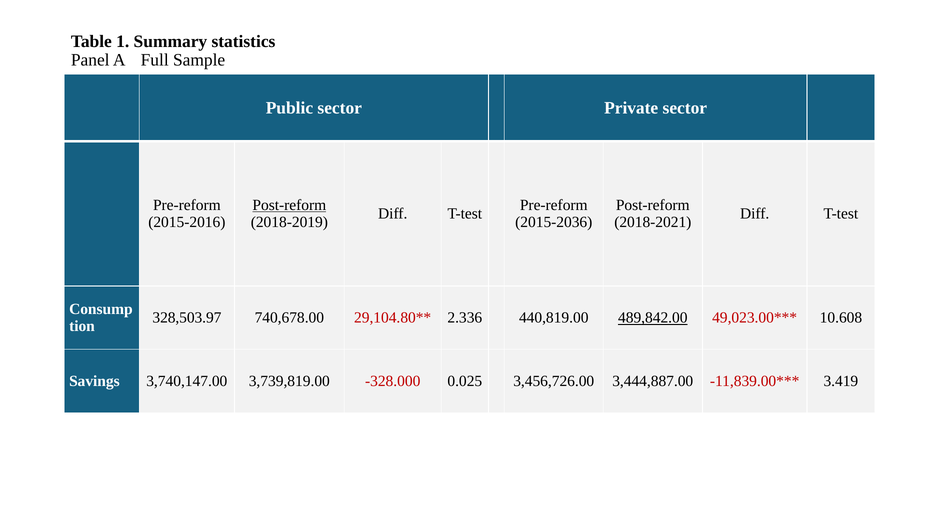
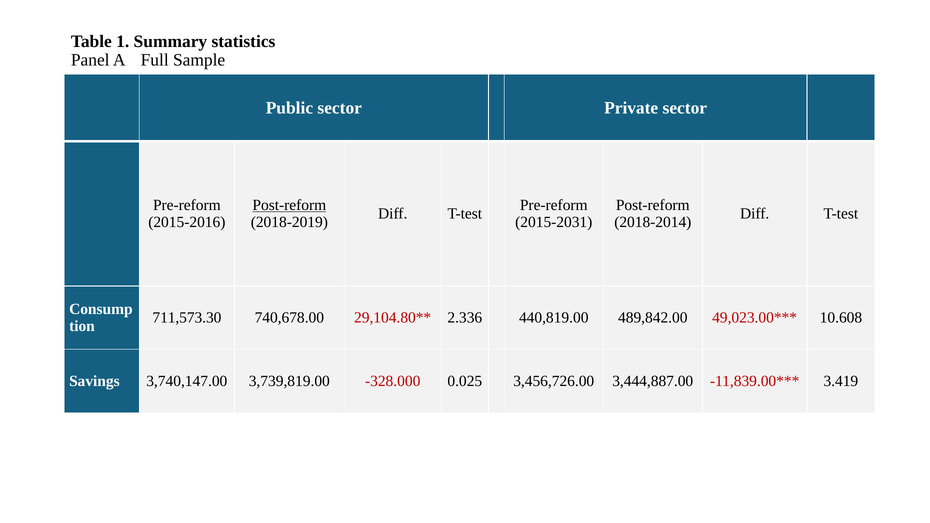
2015-2036: 2015-2036 -> 2015-2031
2018-2021: 2018-2021 -> 2018-2014
328,503.97: 328,503.97 -> 711,573.30
489,842.00 underline: present -> none
